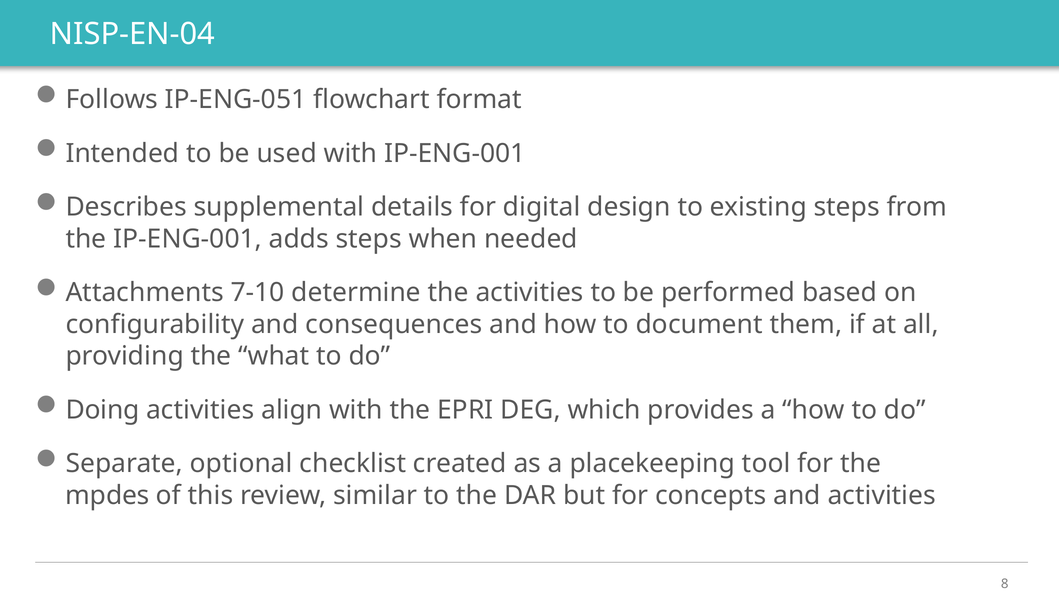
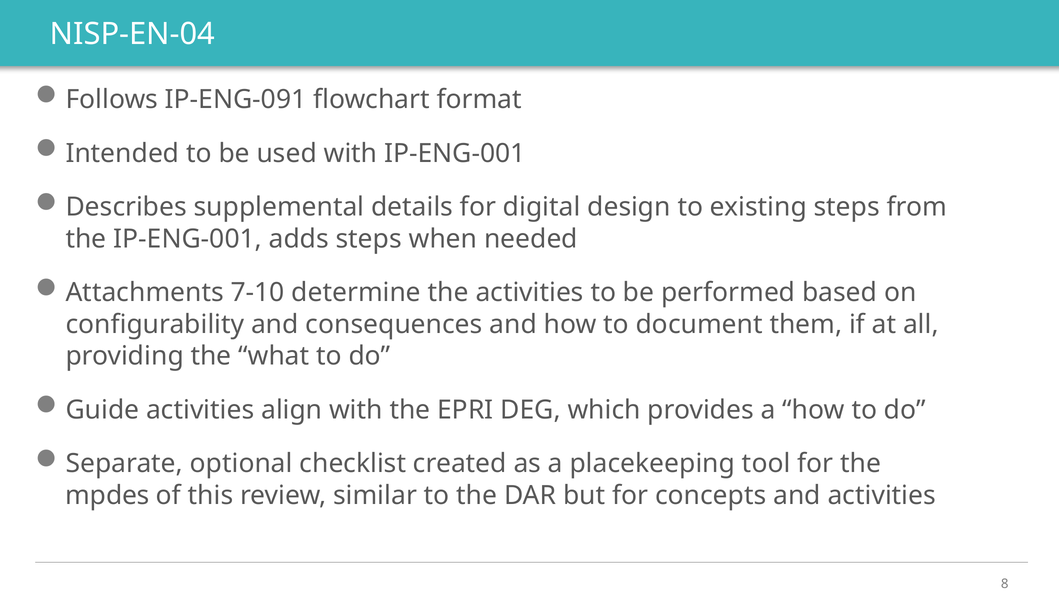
IP-ENG-051: IP-ENG-051 -> IP-ENG-091
Doing: Doing -> Guide
